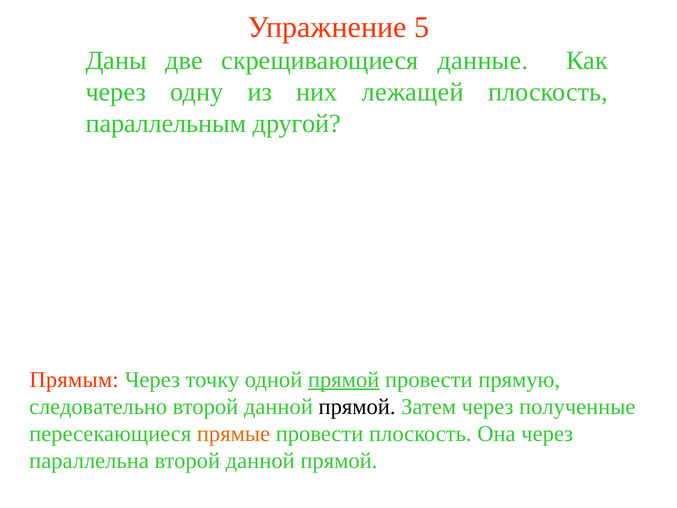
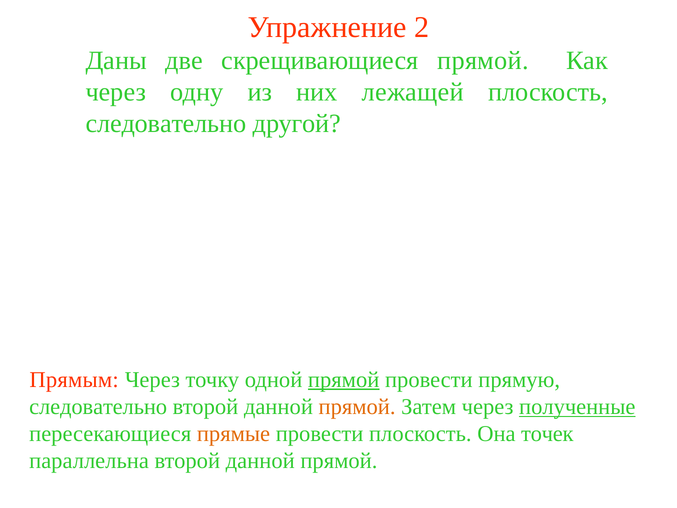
5: 5 -> 2
скрещивающиеся данные: данные -> прямой
параллельным at (166, 124): параллельным -> следовательно
прямой at (357, 407) colour: black -> orange
полученные underline: none -> present
Она через: через -> точек
